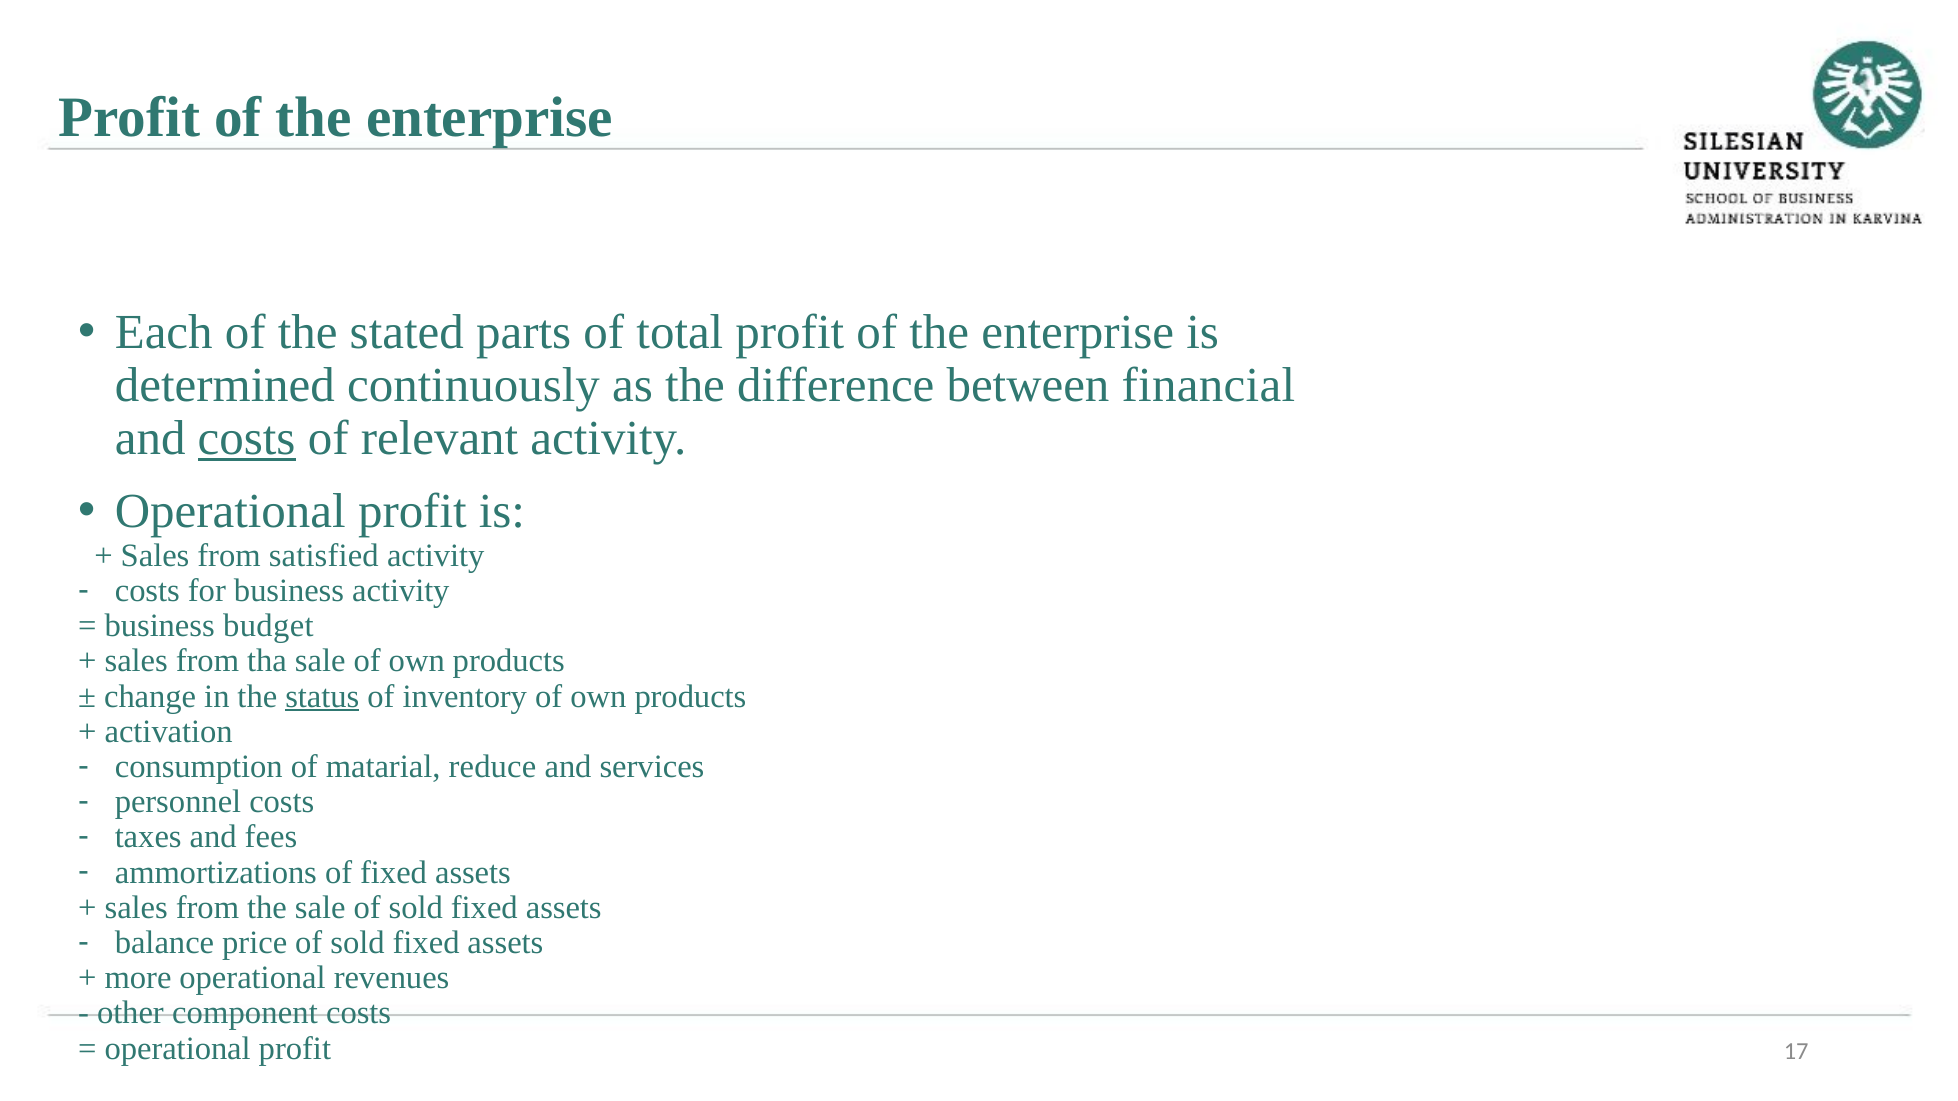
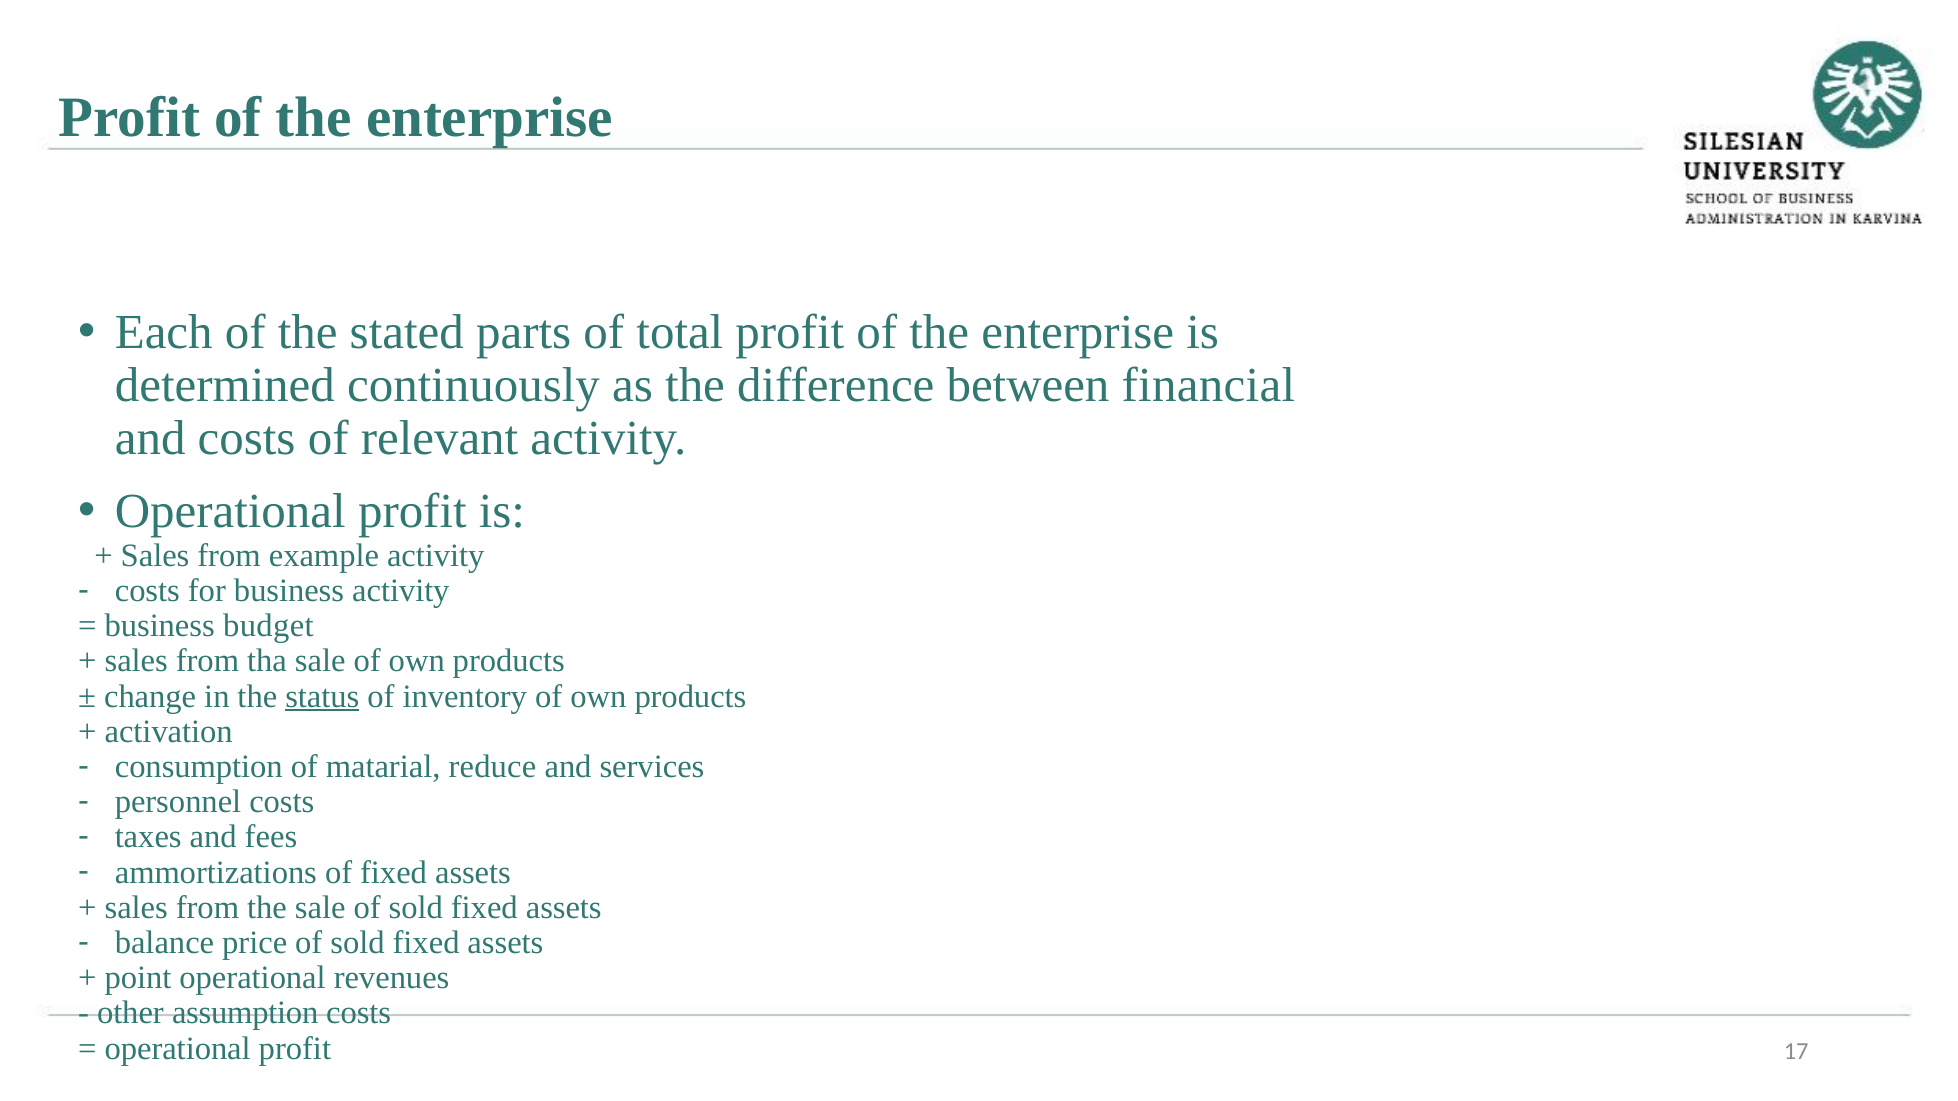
costs at (247, 438) underline: present -> none
satisfied: satisfied -> example
more: more -> point
component: component -> assumption
